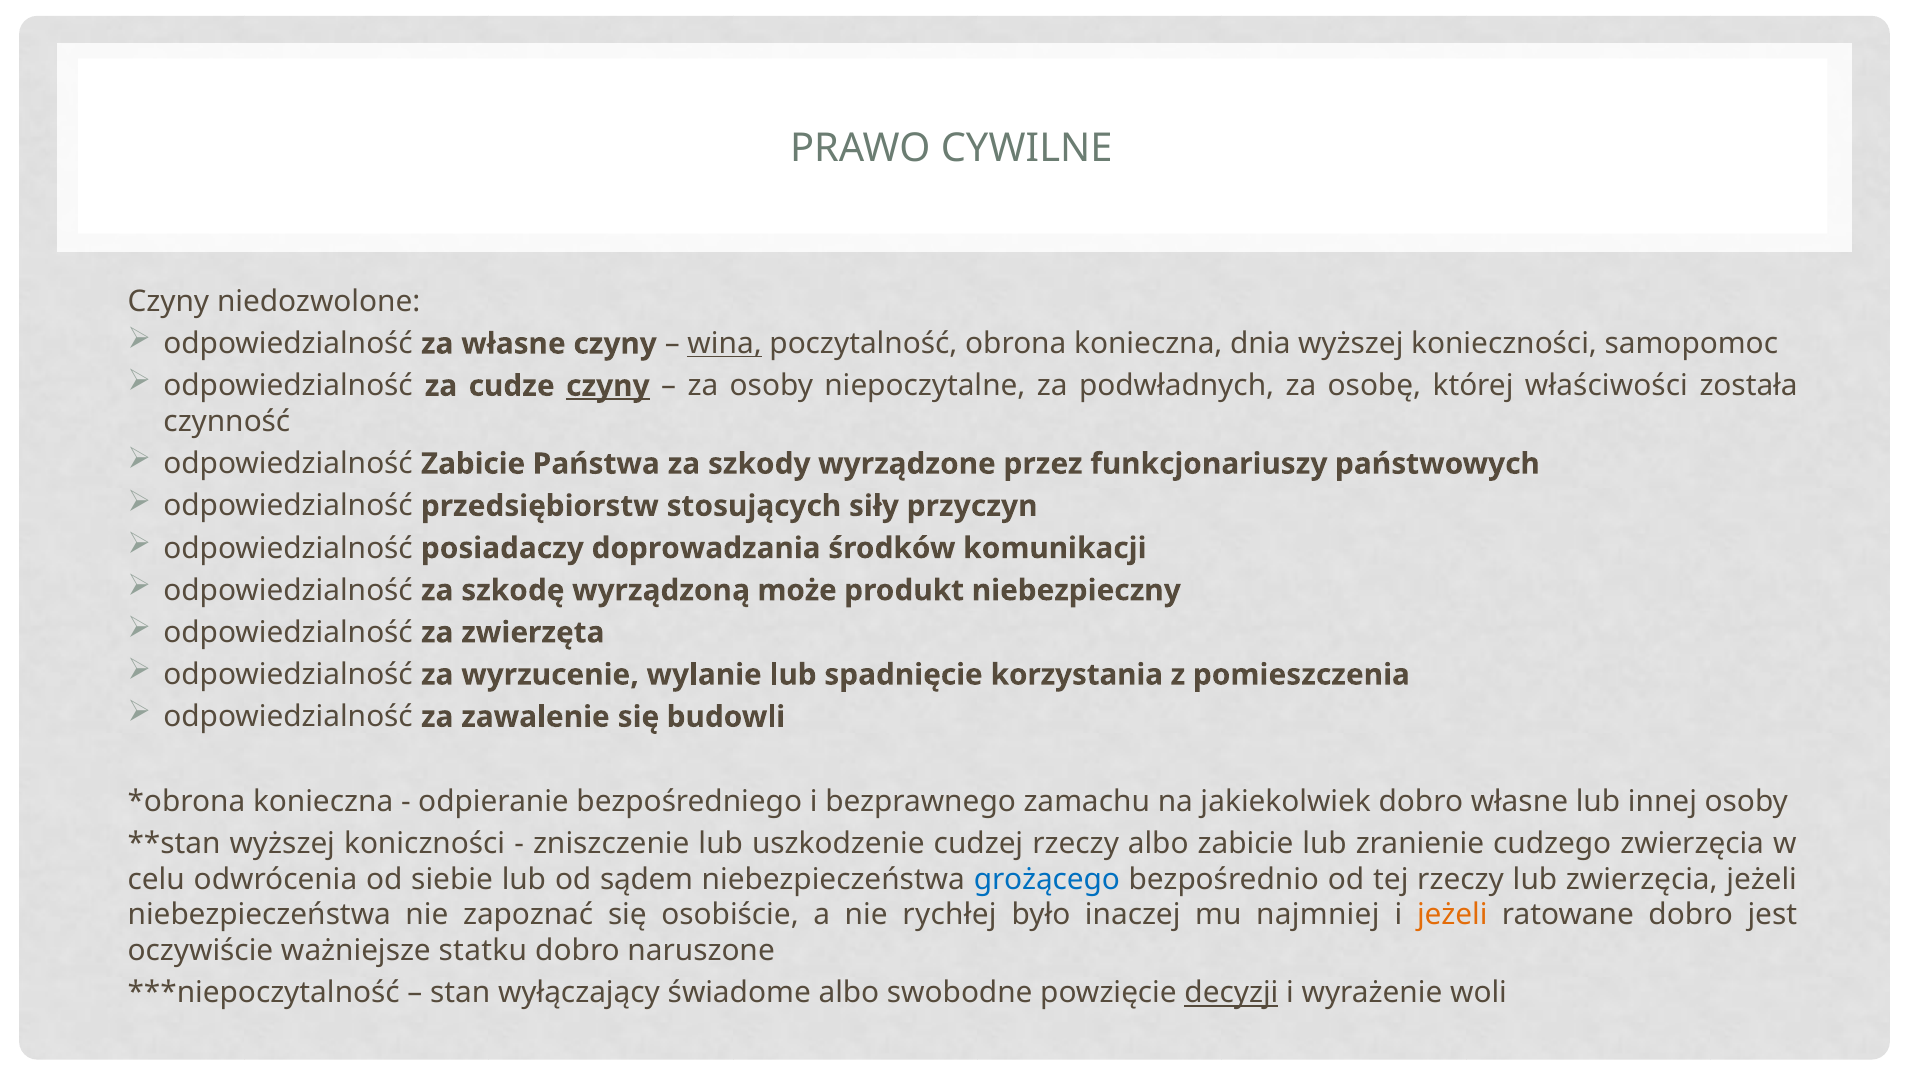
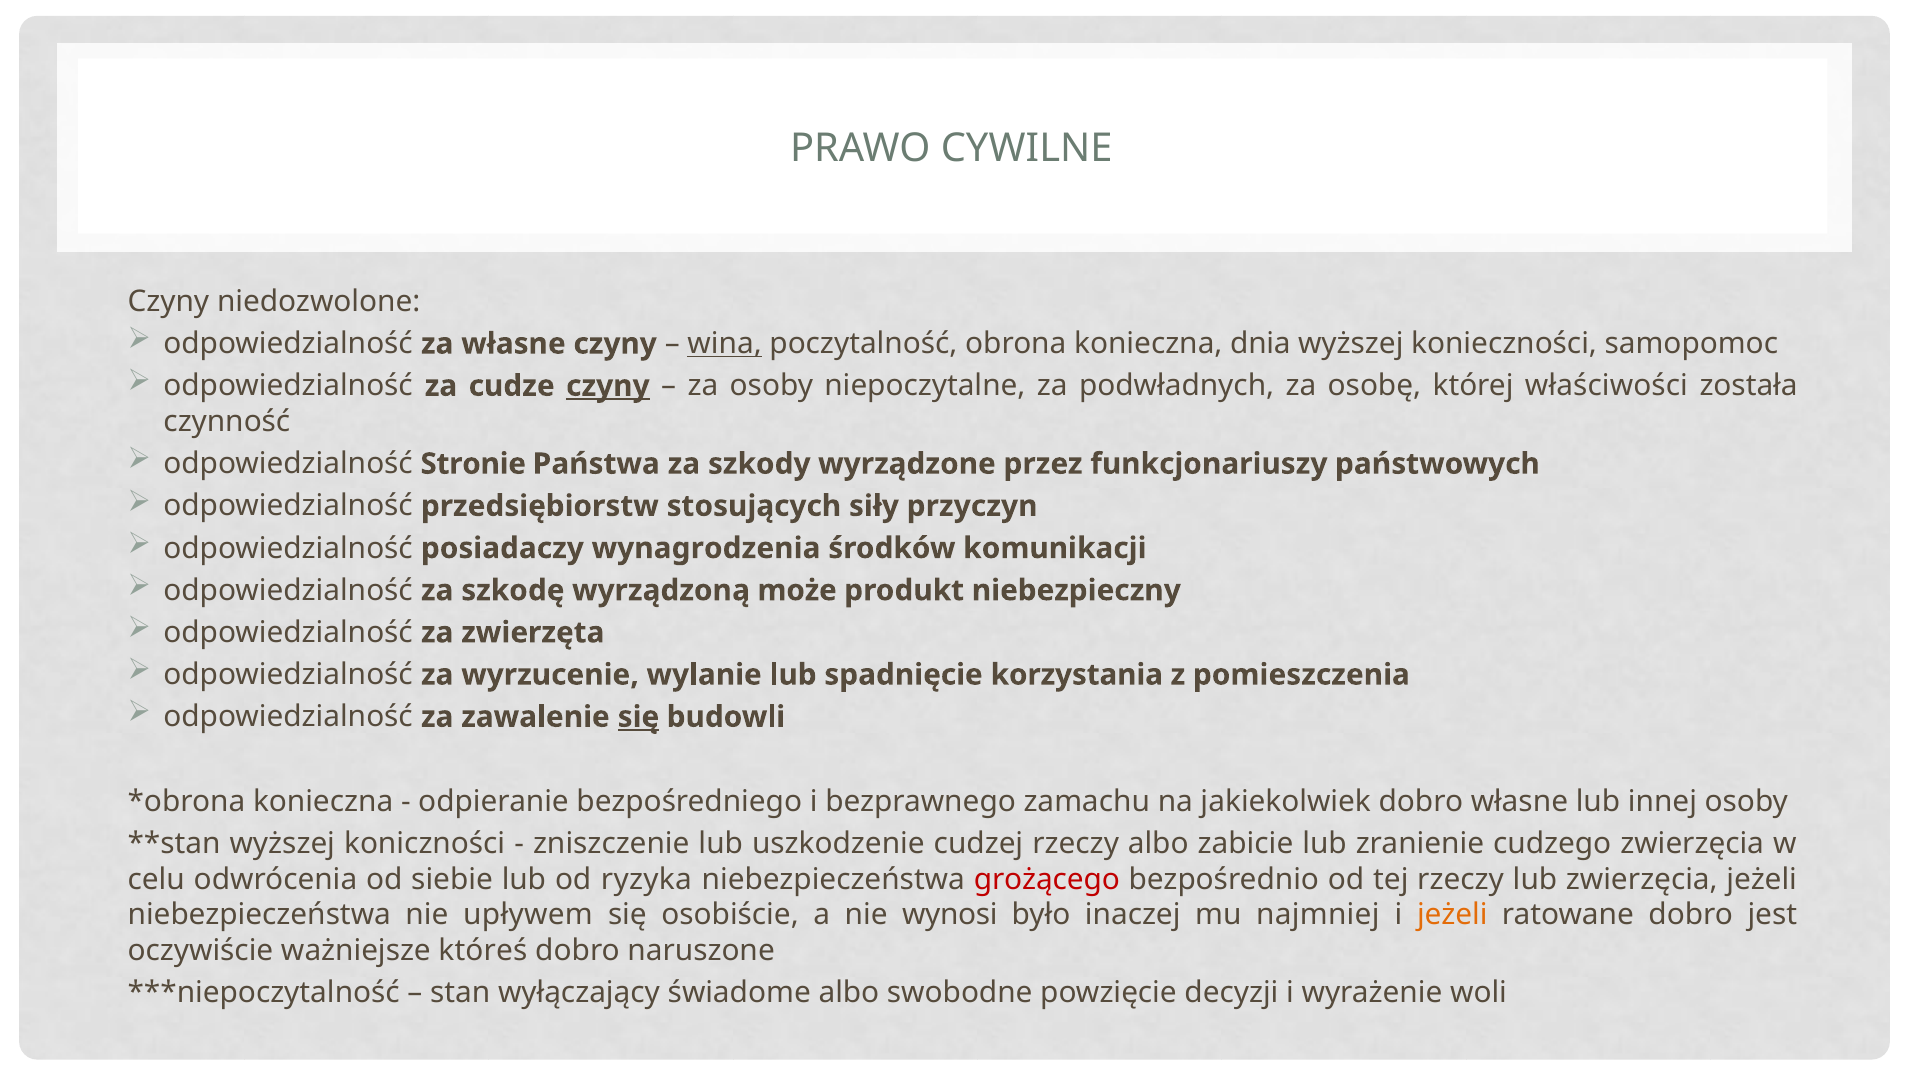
odpowiedzialność Zabicie: Zabicie -> Stronie
doprowadzania: doprowadzania -> wynagrodzenia
się at (638, 717) underline: none -> present
sądem: sądem -> ryzyka
grożącego colour: blue -> red
zapoznać: zapoznać -> upływem
rychłej: rychłej -> wynosi
statku: statku -> któreś
decyzji underline: present -> none
